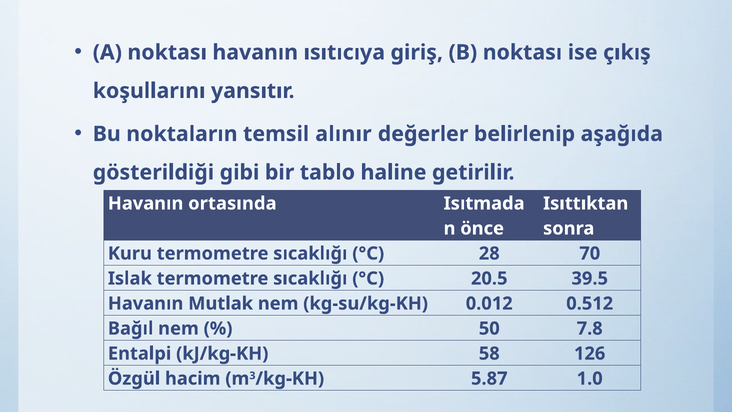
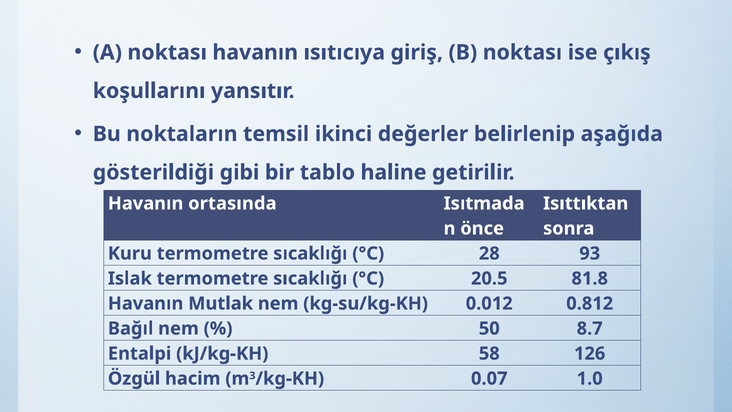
alınır: alınır -> ikinci
70: 70 -> 93
39.5: 39.5 -> 81.8
0.512: 0.512 -> 0.812
7.8: 7.8 -> 8.7
5.87: 5.87 -> 0.07
